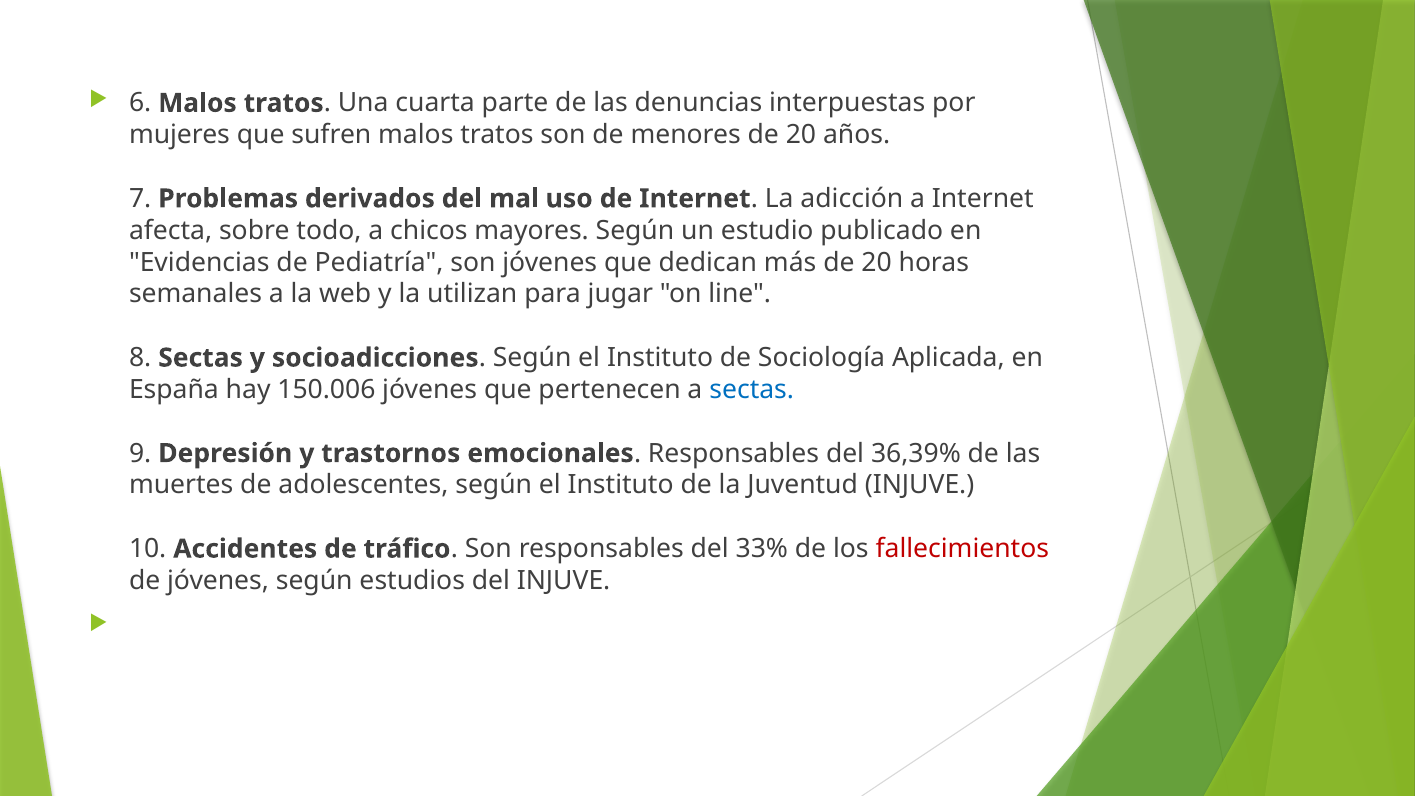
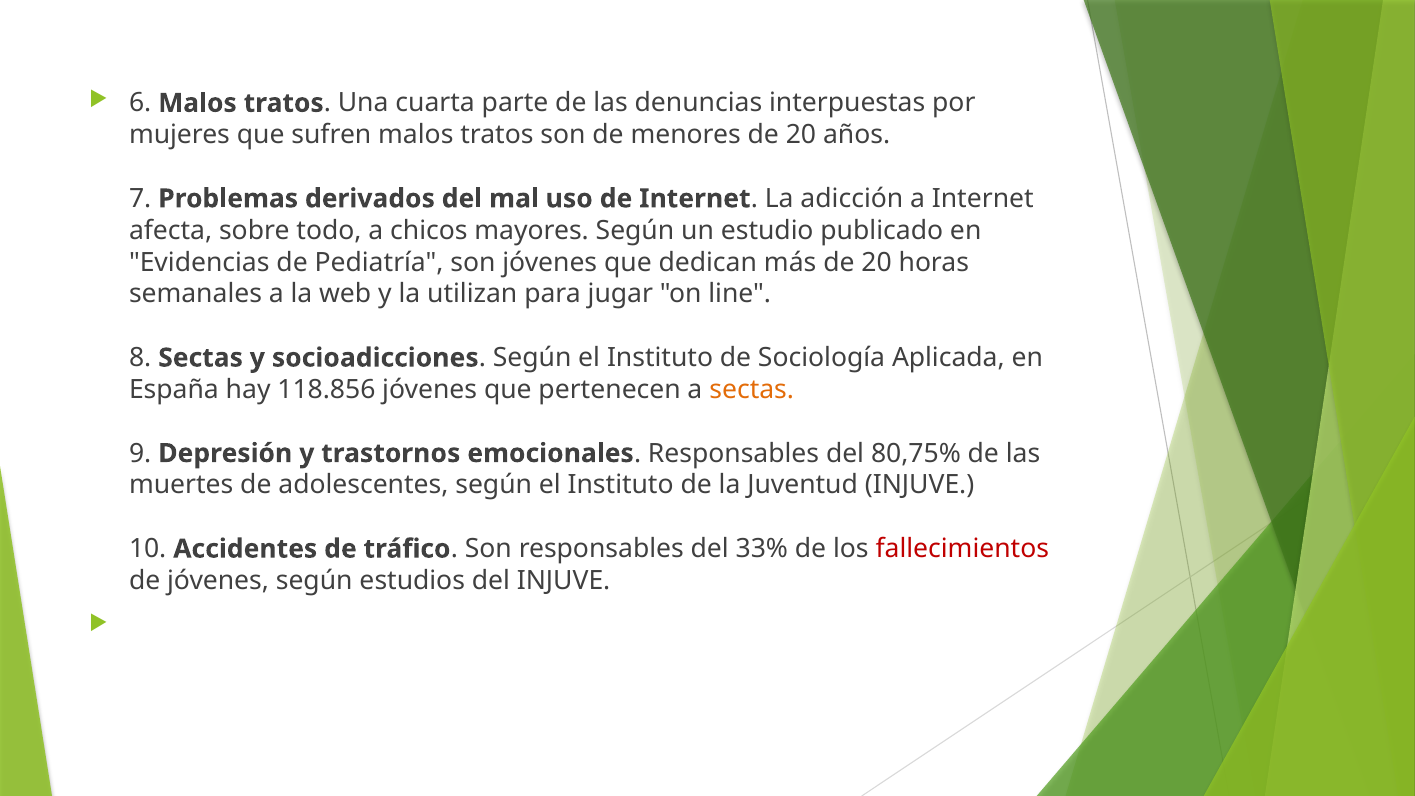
150.006: 150.006 -> 118.856
sectas at (752, 390) colour: blue -> orange
36,39%: 36,39% -> 80,75%
